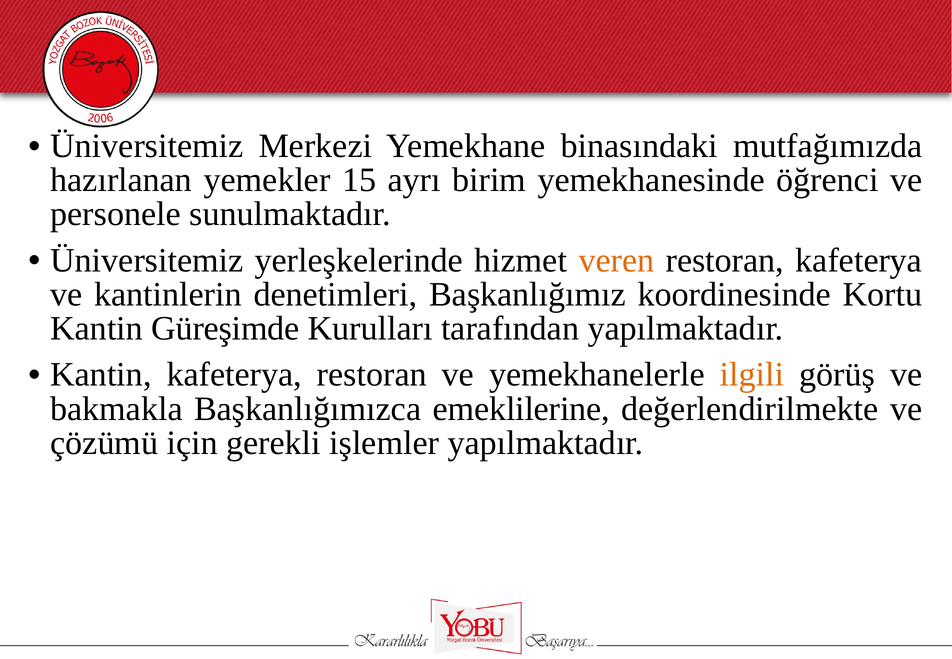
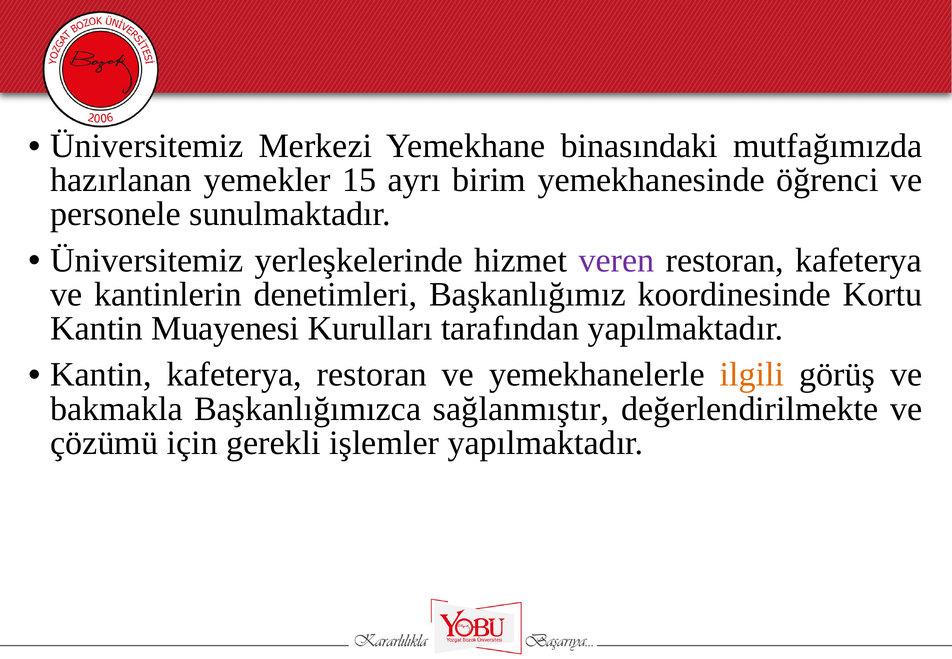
veren colour: orange -> purple
Güreşimde: Güreşimde -> Muayenesi
emeklilerine: emeklilerine -> sağlanmıştır
